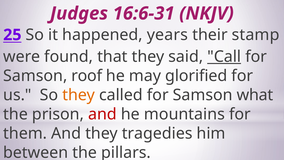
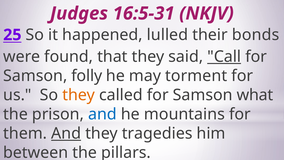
16:6-31: 16:6-31 -> 16:5-31
years: years -> lulled
stamp: stamp -> bonds
roof: roof -> folly
glorified: glorified -> torment
and at (102, 114) colour: red -> blue
And at (66, 133) underline: none -> present
